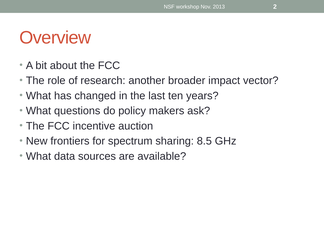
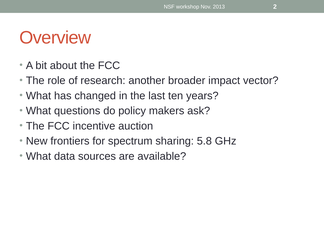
8.5: 8.5 -> 5.8
